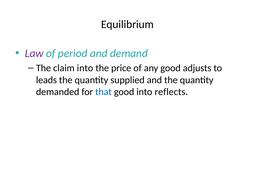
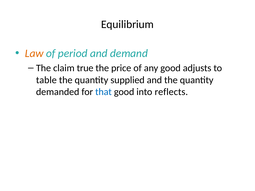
Law colour: purple -> orange
claim into: into -> true
leads: leads -> table
